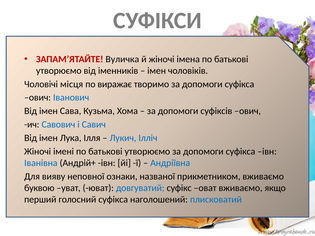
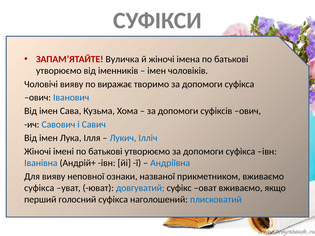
Чоловічі місця: місця -> вияву
буквою at (39, 188): буквою -> суфікса
